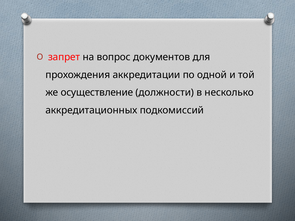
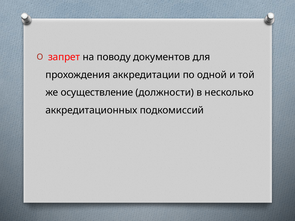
вопрос: вопрос -> поводу
